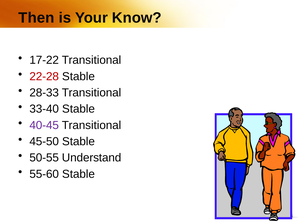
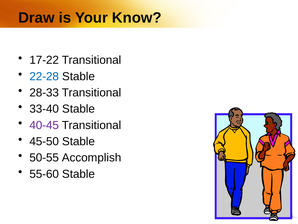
Then: Then -> Draw
22-28 colour: red -> blue
Understand: Understand -> Accomplish
